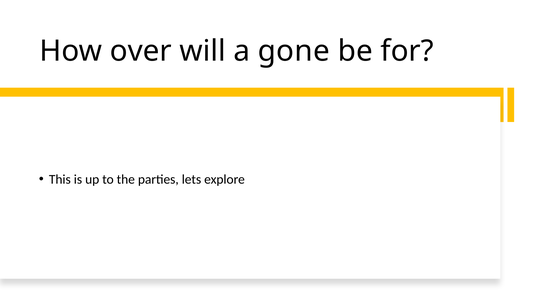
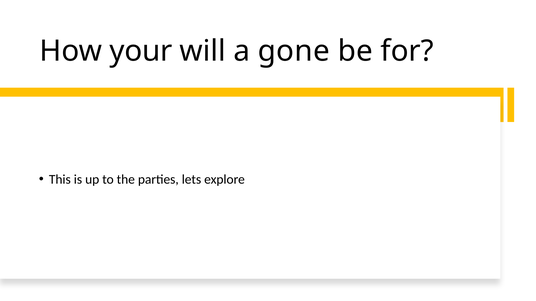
over: over -> your
